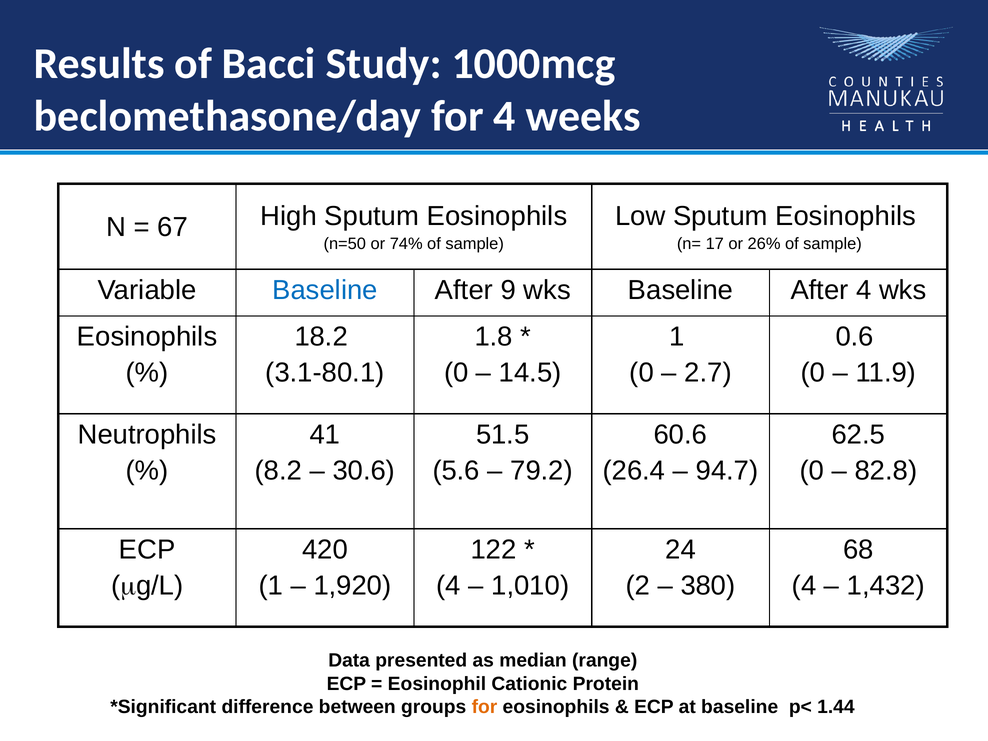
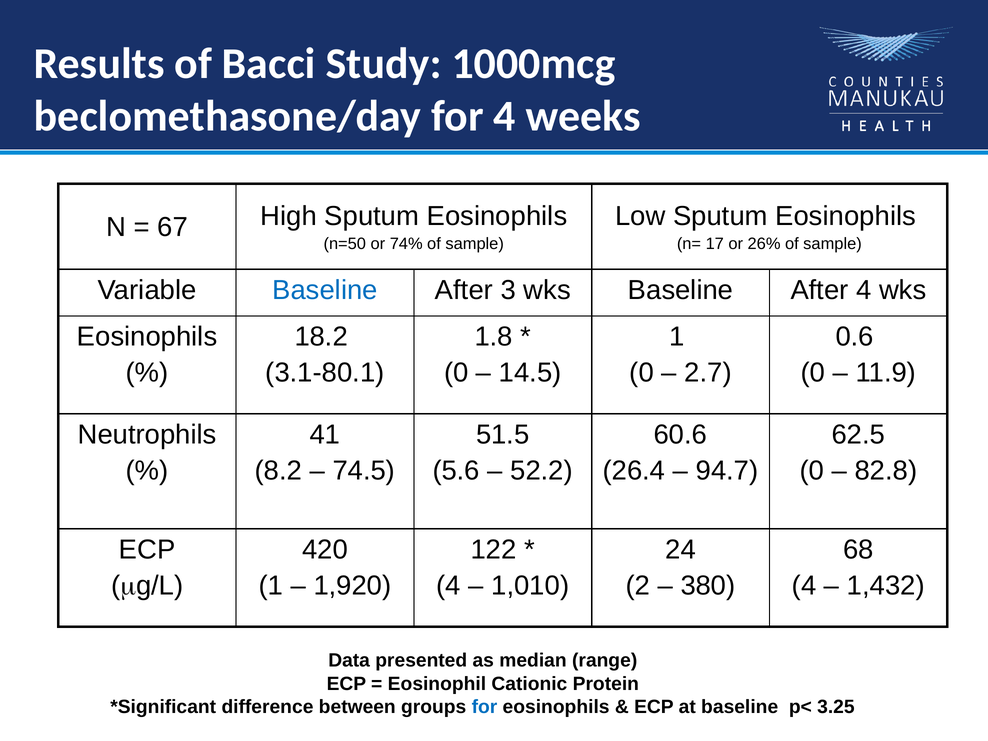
9: 9 -> 3
30.6: 30.6 -> 74.5
79.2: 79.2 -> 52.2
for at (484, 707) colour: orange -> blue
1.44: 1.44 -> 3.25
